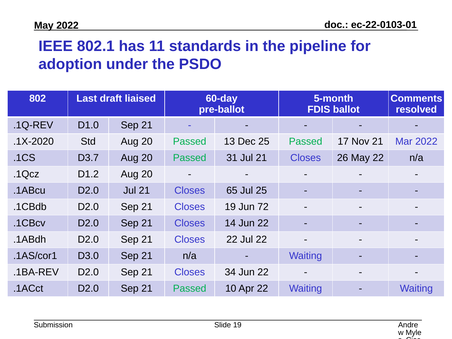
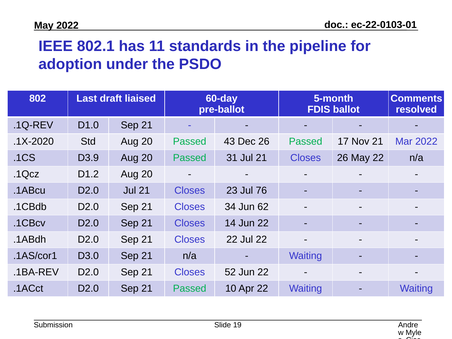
13: 13 -> 43
Dec 25: 25 -> 26
D3.7: D3.7 -> D3.9
65: 65 -> 23
Jul 25: 25 -> 76
Closes 19: 19 -> 34
72: 72 -> 62
34: 34 -> 52
